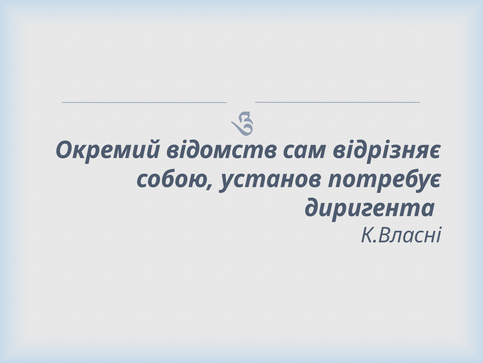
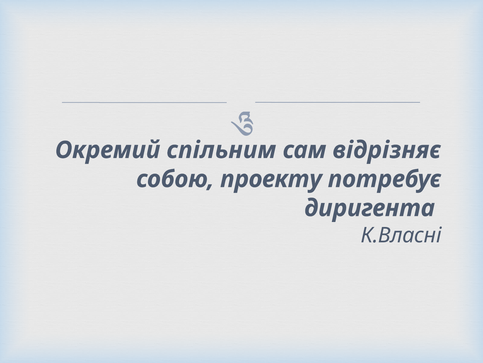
відомств: відомств -> спільним
установ: установ -> проекту
